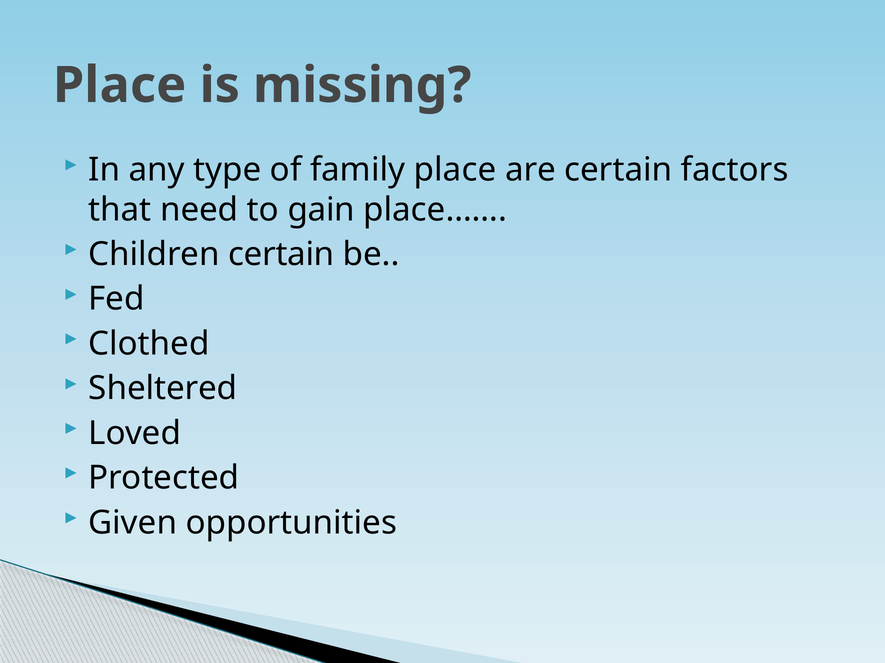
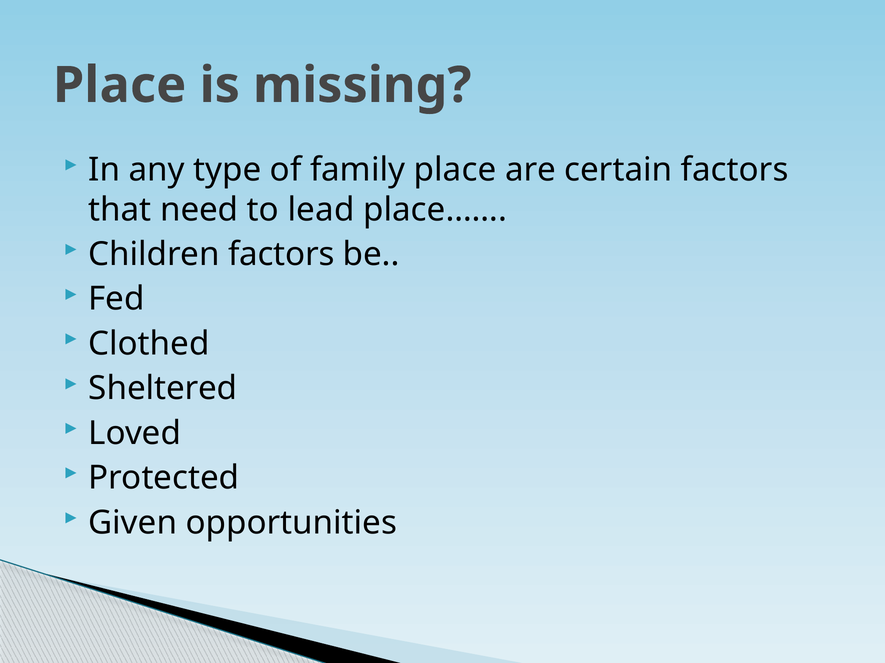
gain: gain -> lead
Children certain: certain -> factors
